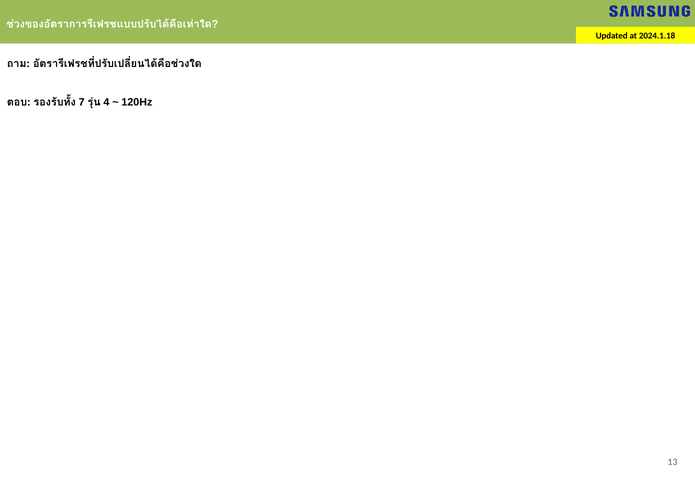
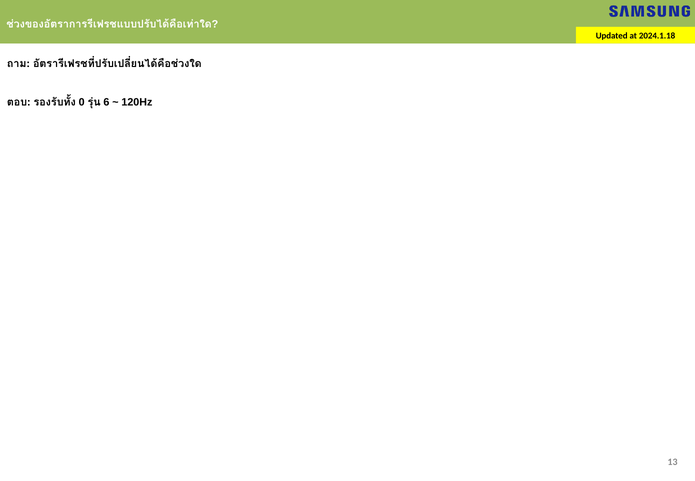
7: 7 -> 0
4: 4 -> 6
